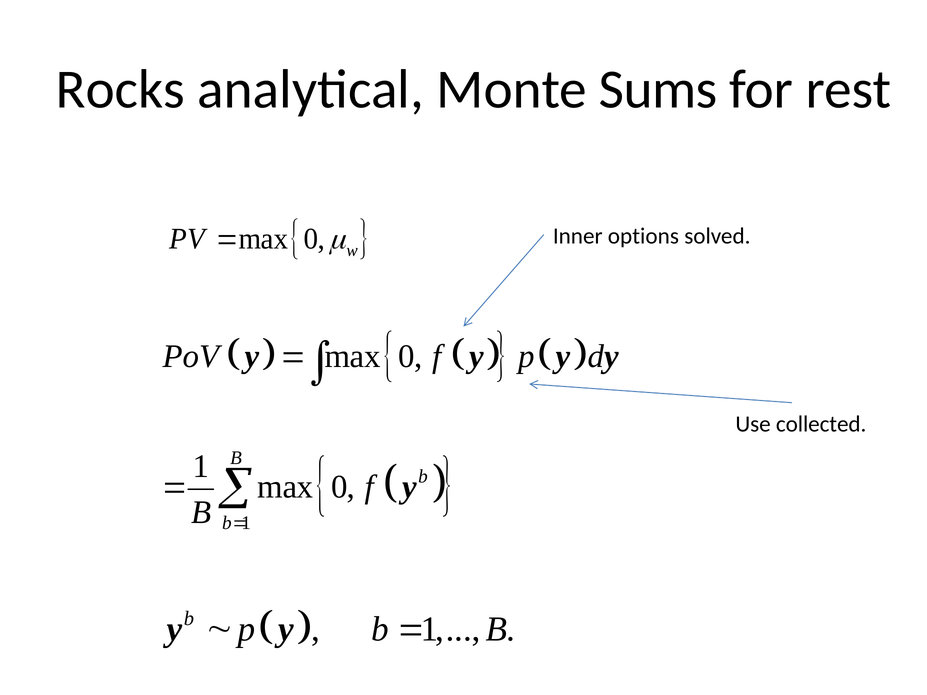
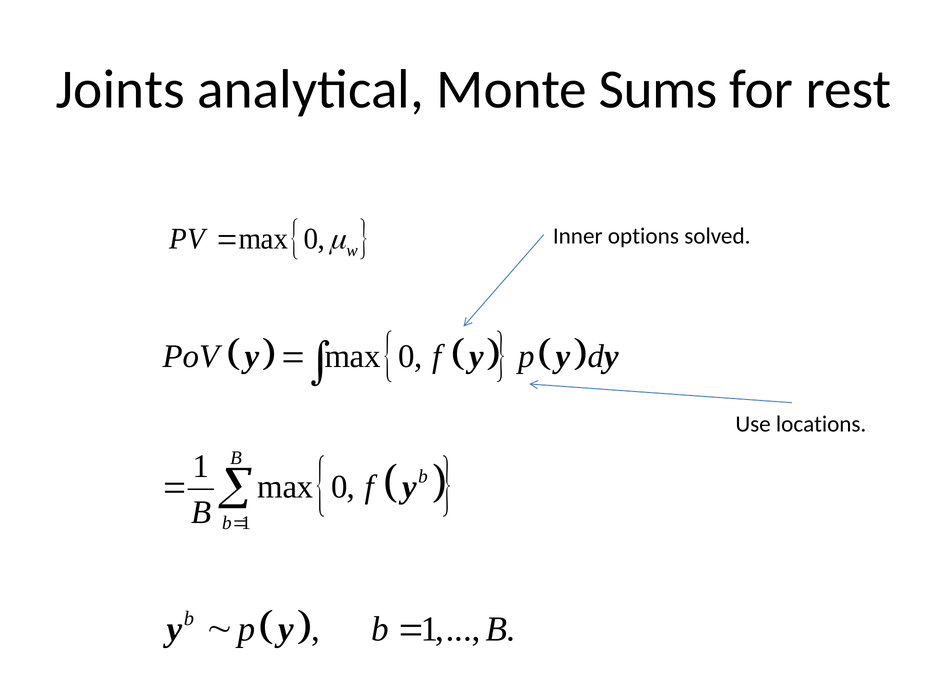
Rocks: Rocks -> Joints
collected: collected -> locations
